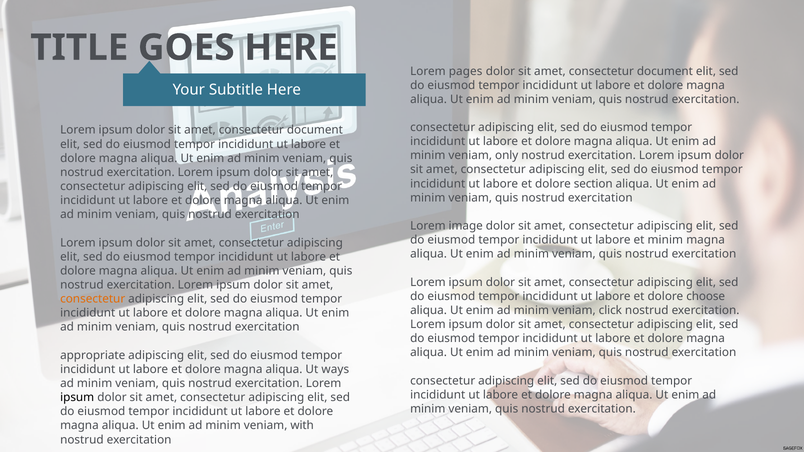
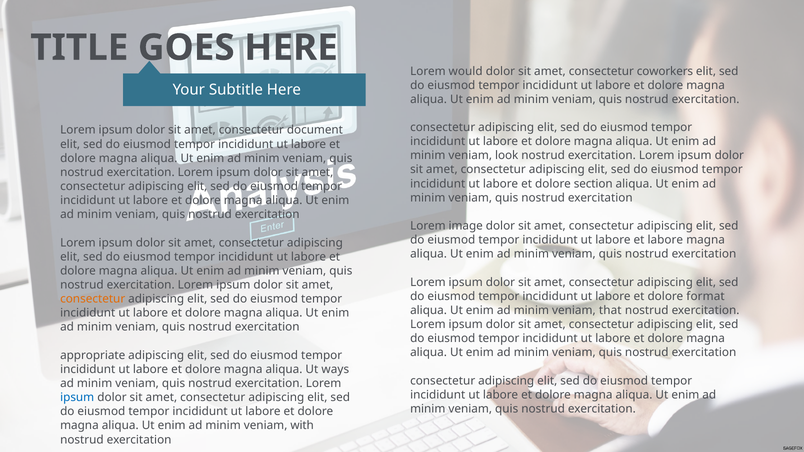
pages: pages -> would
document at (665, 71): document -> coworkers
only: only -> look
et minim: minim -> labore
choose: choose -> format
click: click -> that
ipsum at (77, 398) colour: black -> blue
